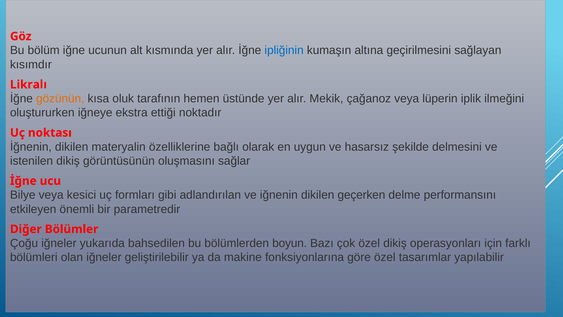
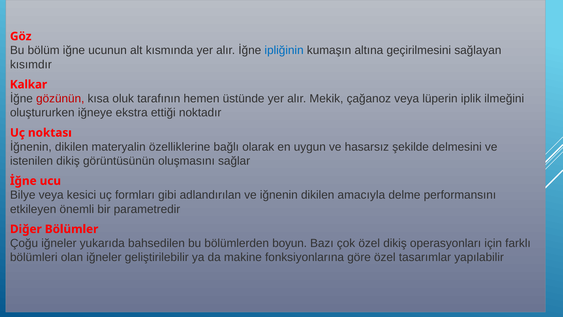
Likralı: Likralı -> Kalkar
gözünün colour: orange -> red
geçerken: geçerken -> amacıyla
